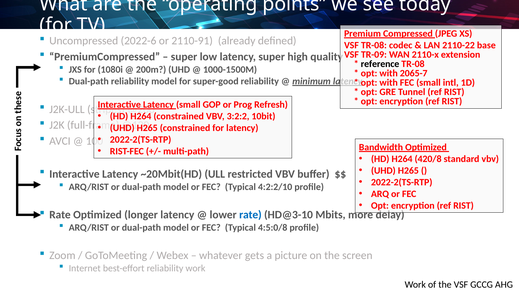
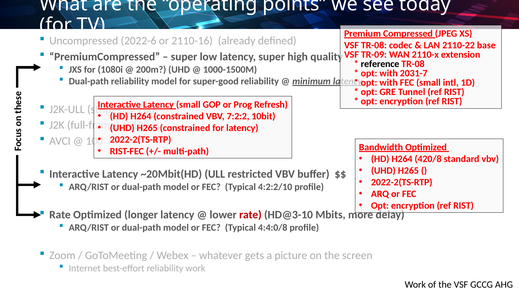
2110-91: 2110-91 -> 2110-16
2065-7: 2065-7 -> 2031-7
3:2:2: 3:2:2 -> 7:2:2
rate at (250, 215) colour: blue -> red
4:5:0/8: 4:5:0/8 -> 4:4:0/8
